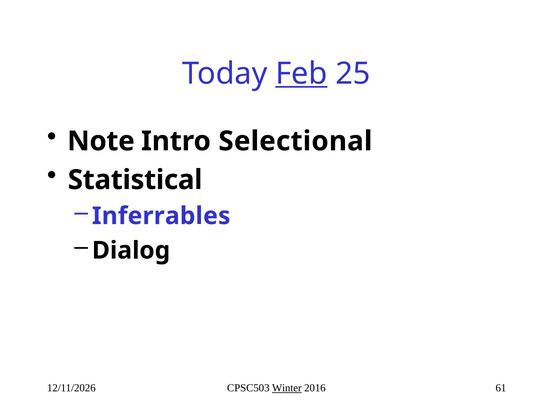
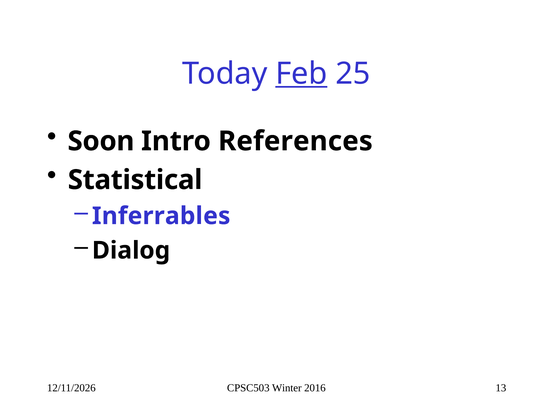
Note: Note -> Soon
Selectional: Selectional -> References
Winter underline: present -> none
61: 61 -> 13
